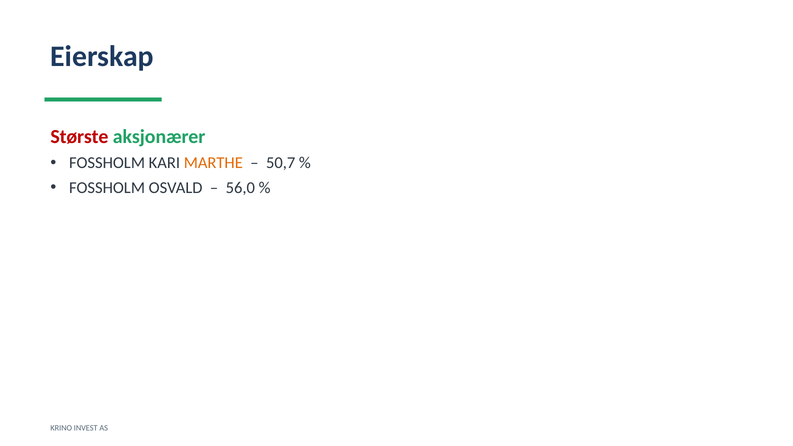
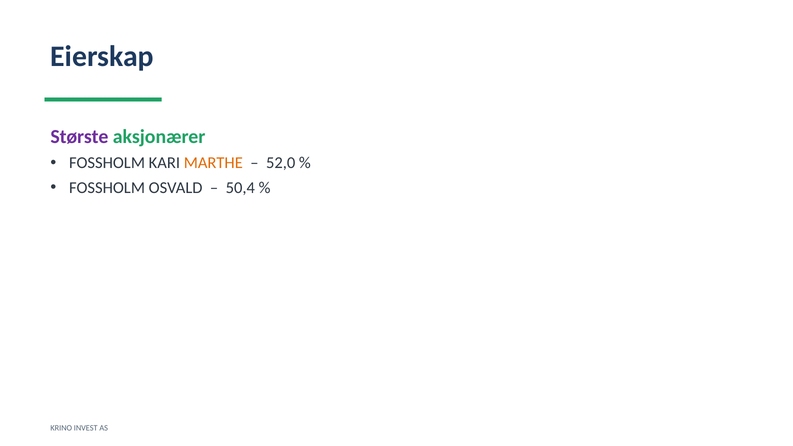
Største colour: red -> purple
50,7: 50,7 -> 52,0
56,0: 56,0 -> 50,4
